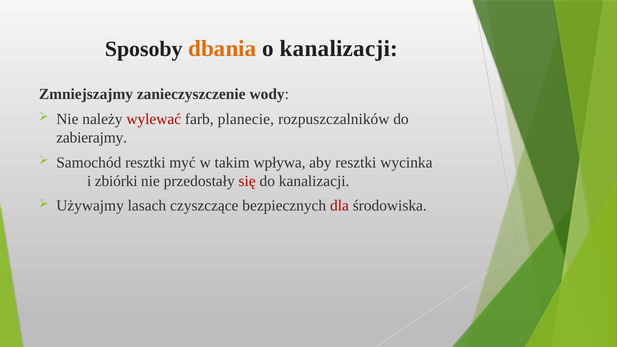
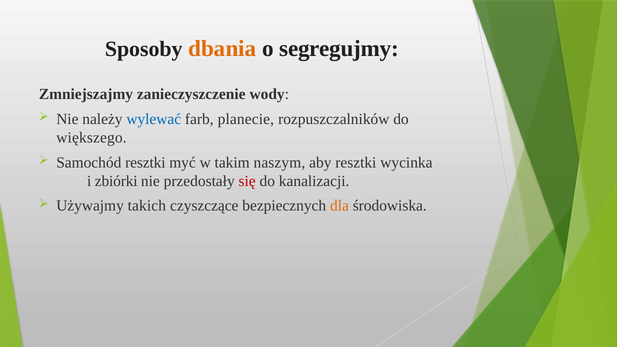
o kanalizacji: kanalizacji -> segregujmy
wylewać colour: red -> blue
zabierajmy: zabierajmy -> większego
wpływa: wpływa -> naszym
lasach: lasach -> takich
dla colour: red -> orange
